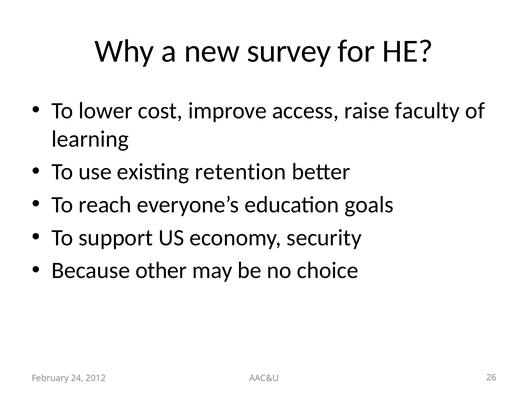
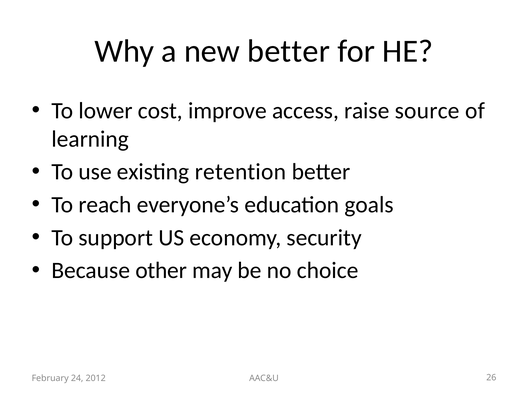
new survey: survey -> better
faculty: faculty -> source
